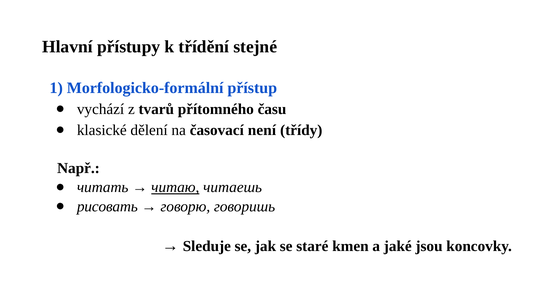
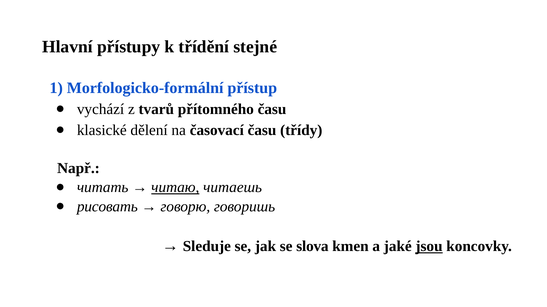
časovací není: není -> času
staré: staré -> slova
jsou underline: none -> present
